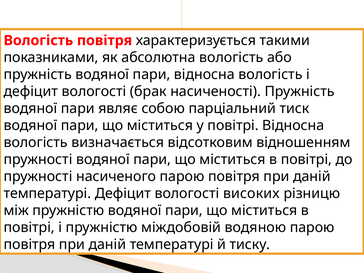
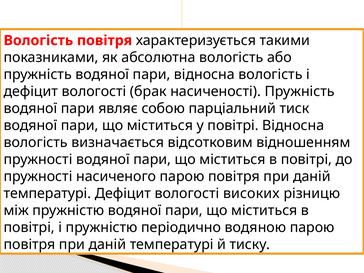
міждобовій: міждобовій -> періодично
